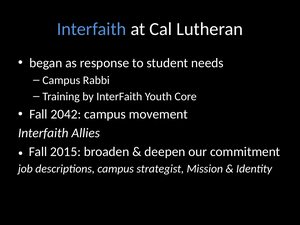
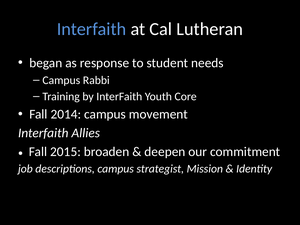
2042: 2042 -> 2014
